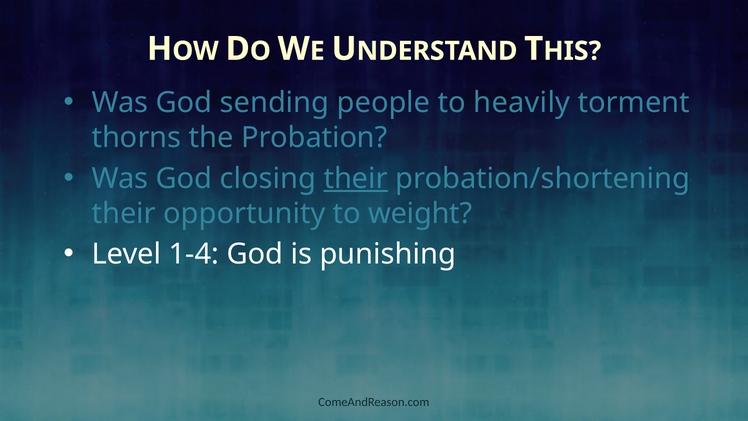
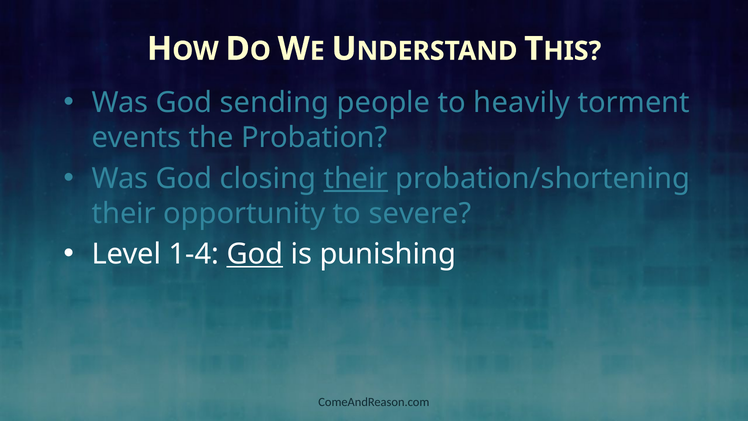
thorns: thorns -> events
weight: weight -> severe
God at (255, 254) underline: none -> present
